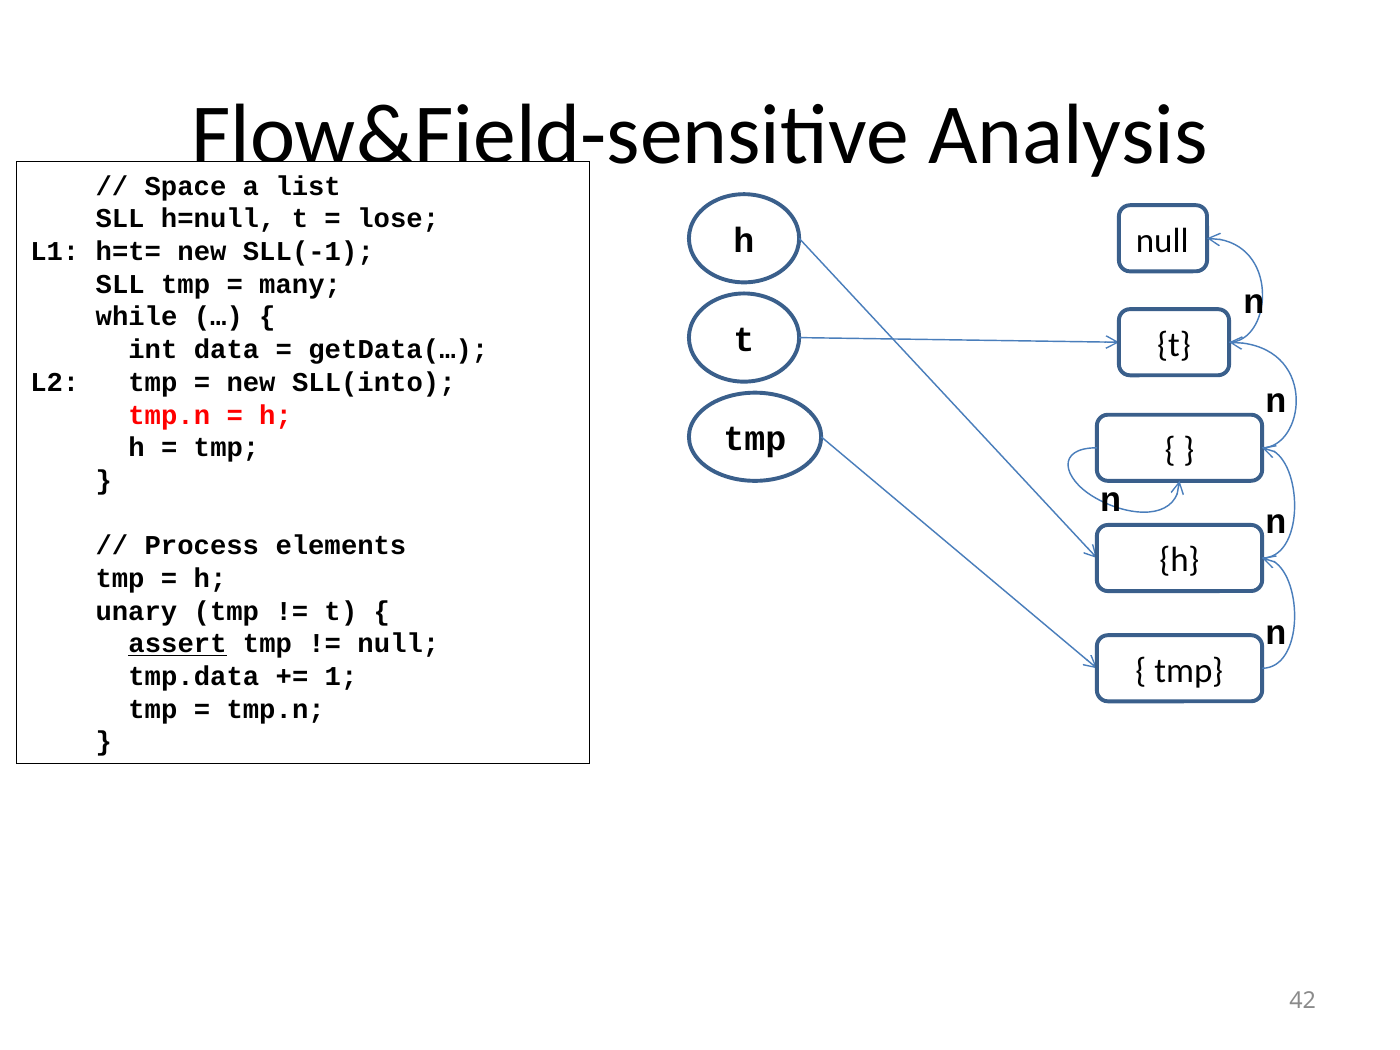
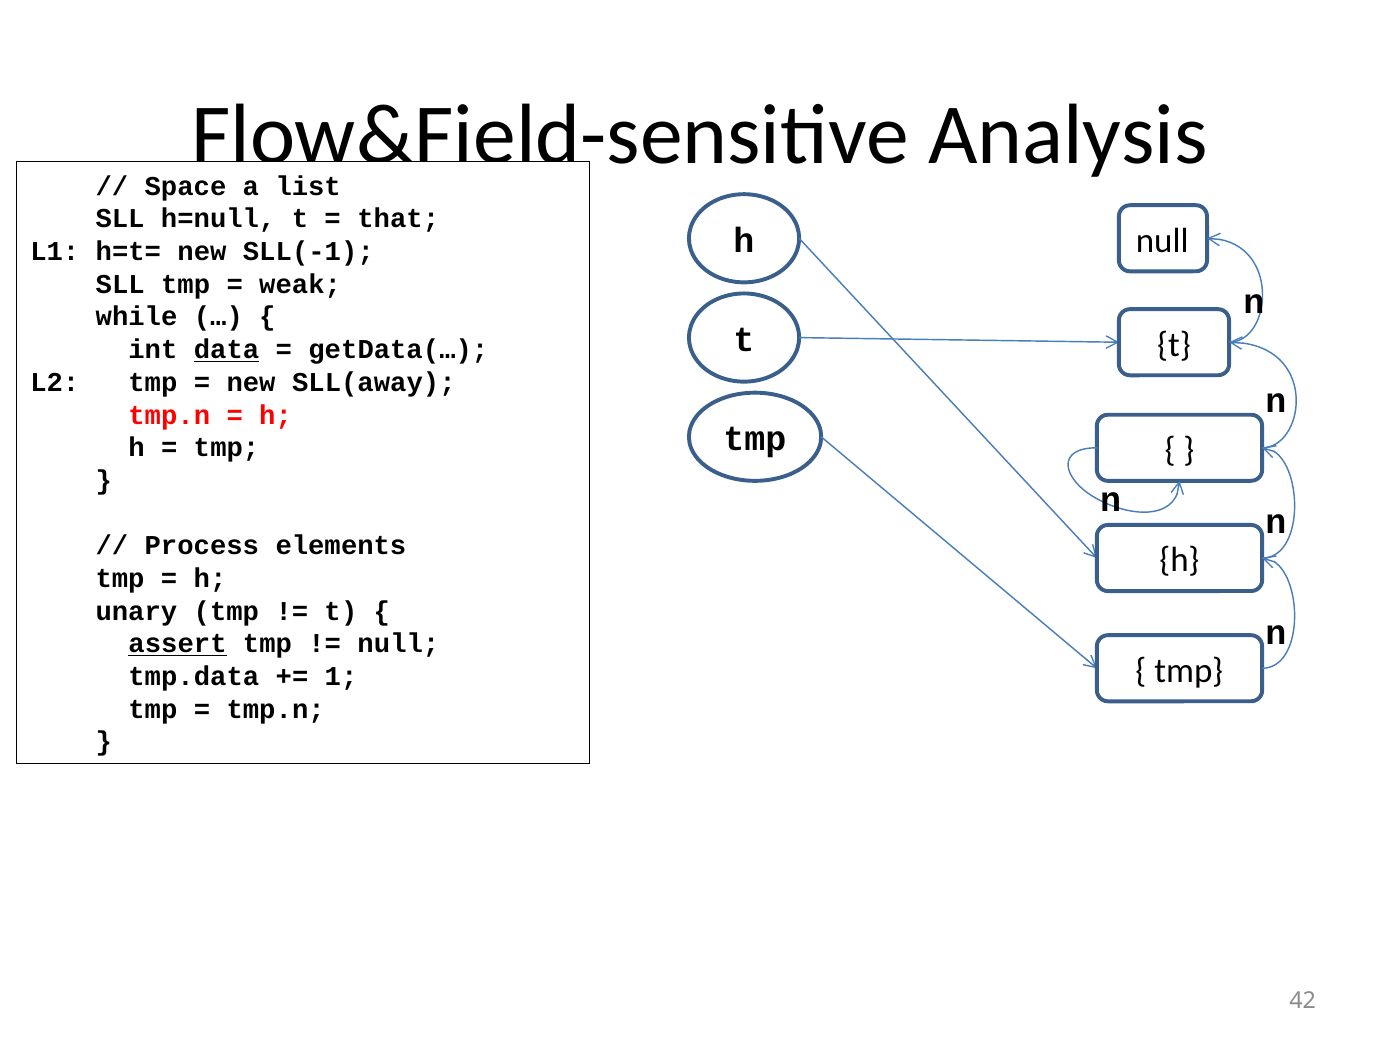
lose: lose -> that
many: many -> weak
data underline: none -> present
SLL(into: SLL(into -> SLL(away
